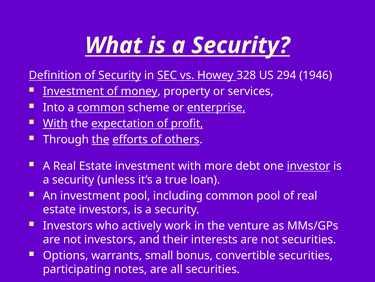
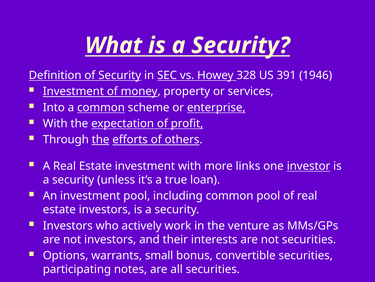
294: 294 -> 391
With at (55, 123) underline: present -> none
debt: debt -> links
